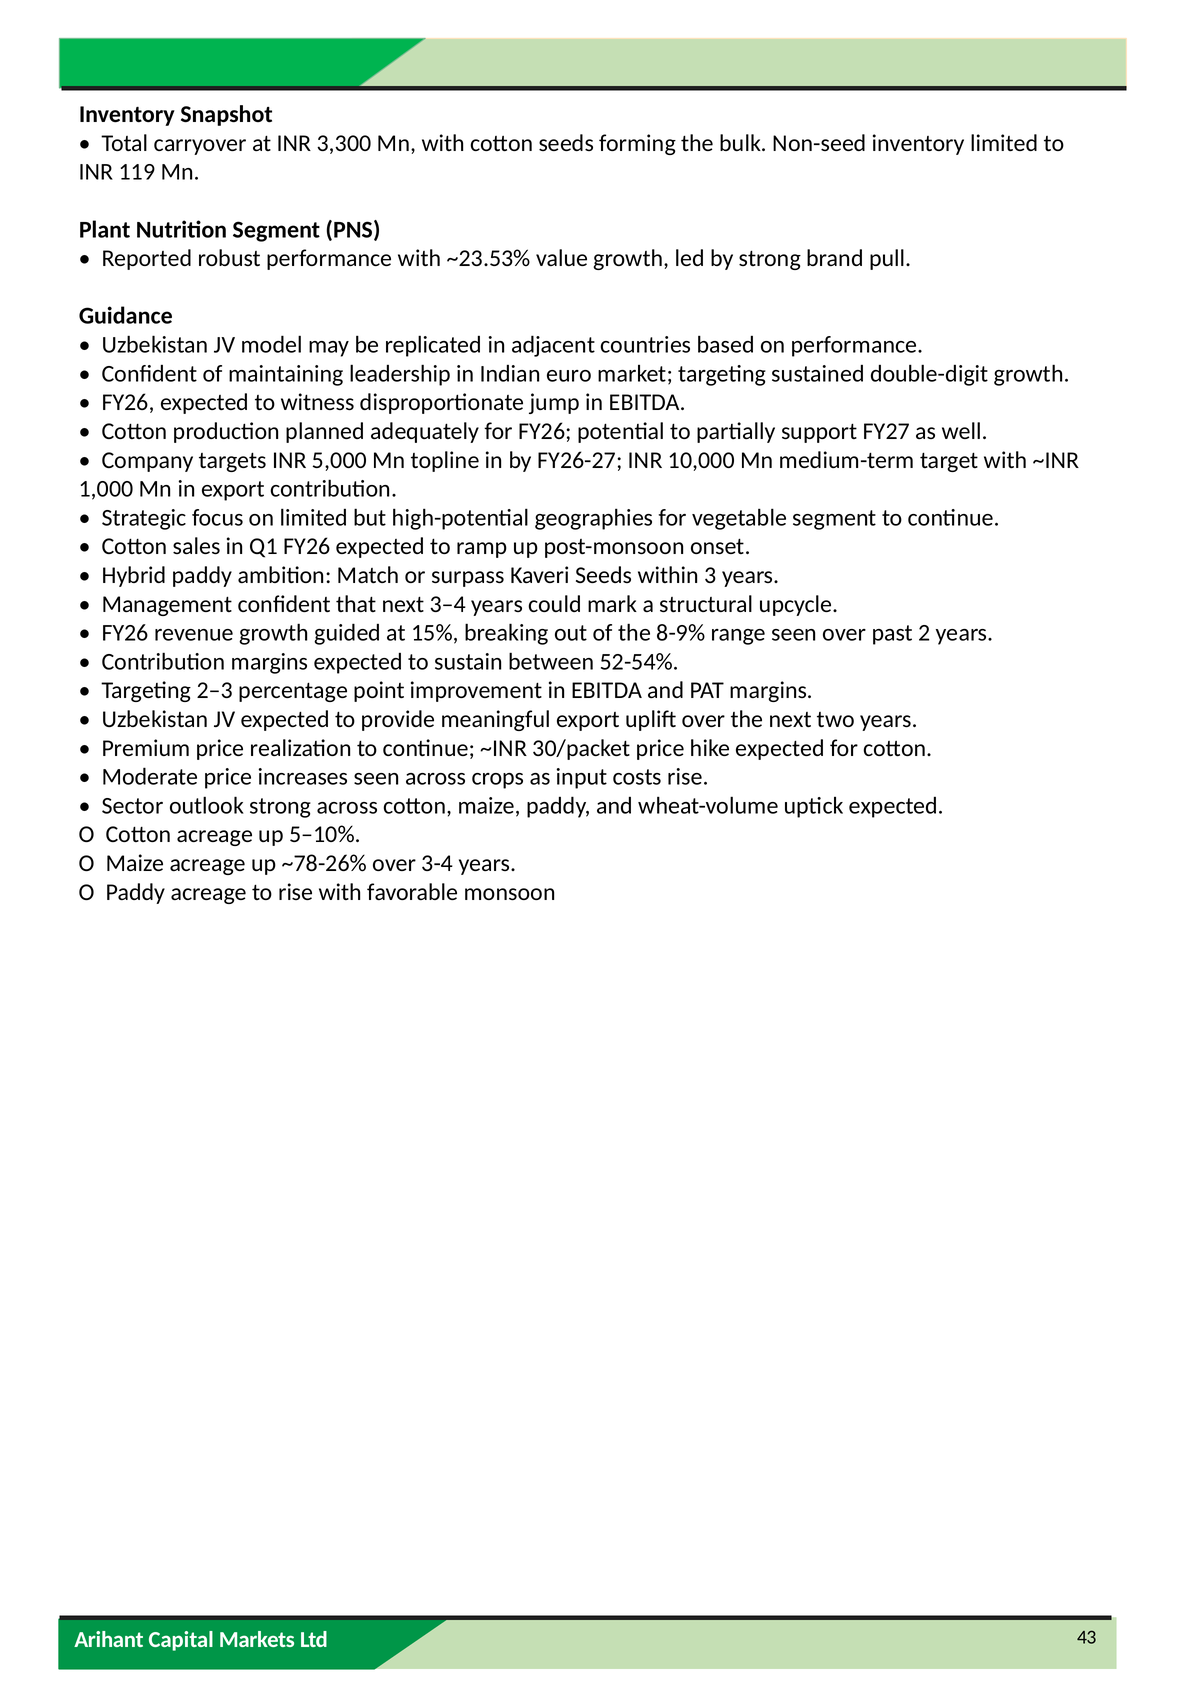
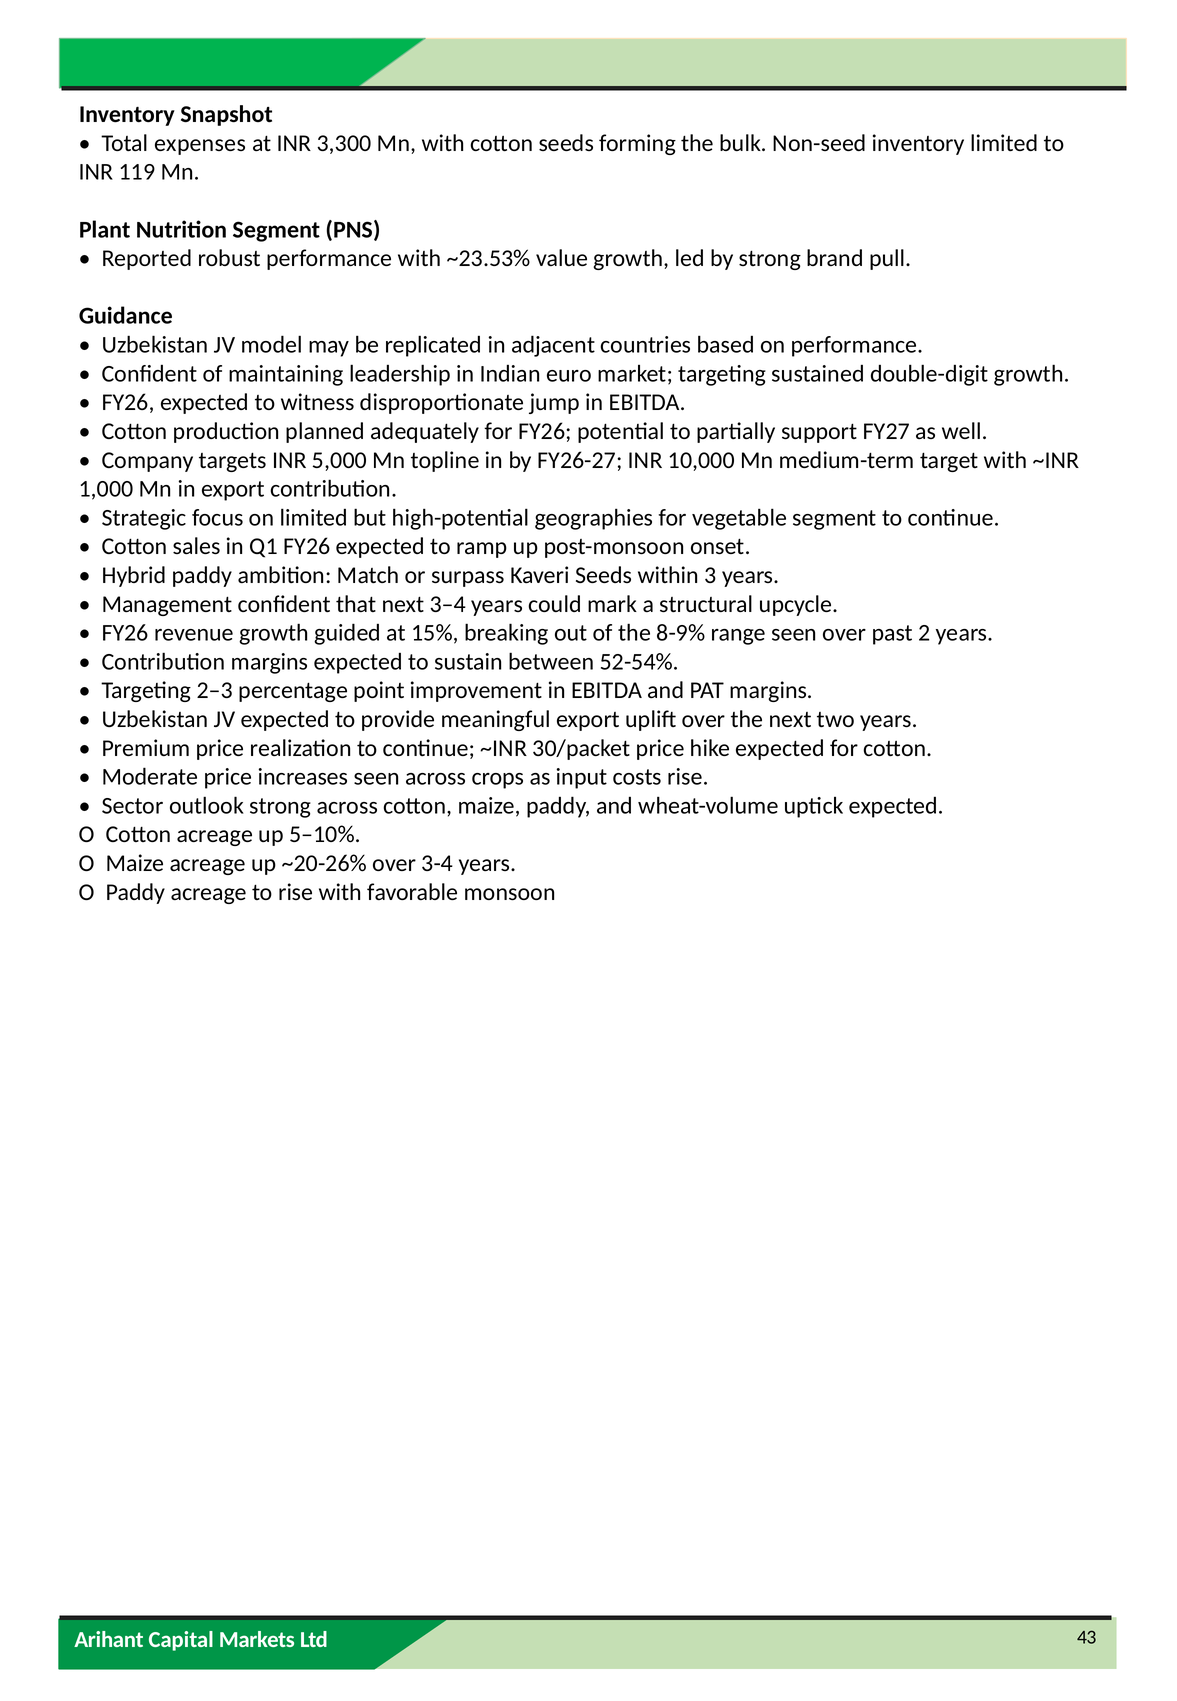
carryover: carryover -> expenses
~78-26%: ~78-26% -> ~20-26%
